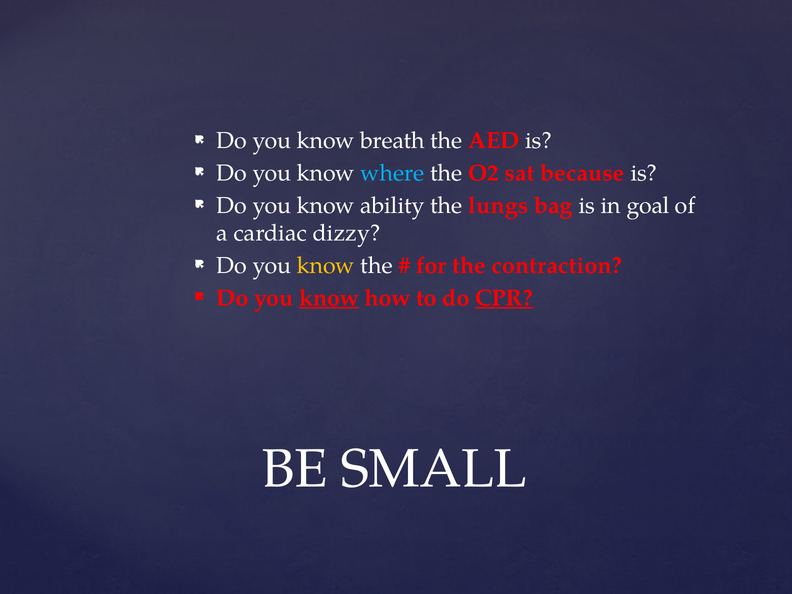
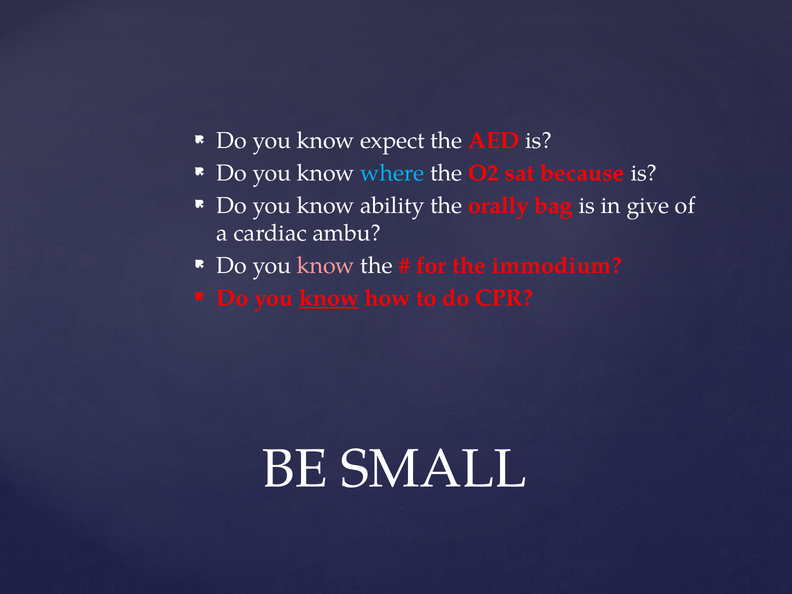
breath: breath -> expect
lungs: lungs -> orally
goal: goal -> give
dizzy: dizzy -> ambu
know at (326, 266) colour: yellow -> pink
contraction: contraction -> immodium
CPR underline: present -> none
